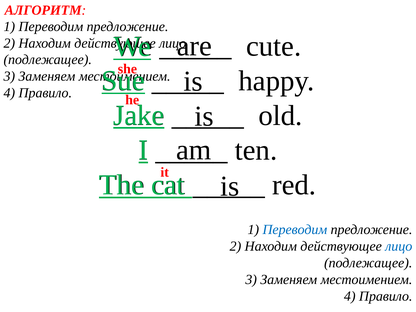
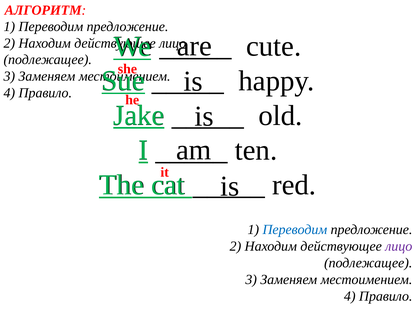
лицо at (399, 246) colour: blue -> purple
